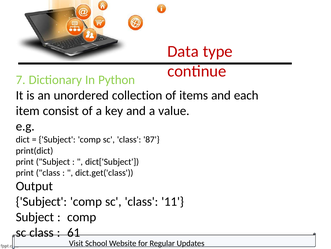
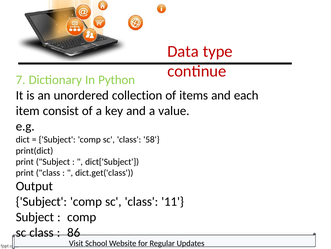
87: 87 -> 58
61: 61 -> 86
